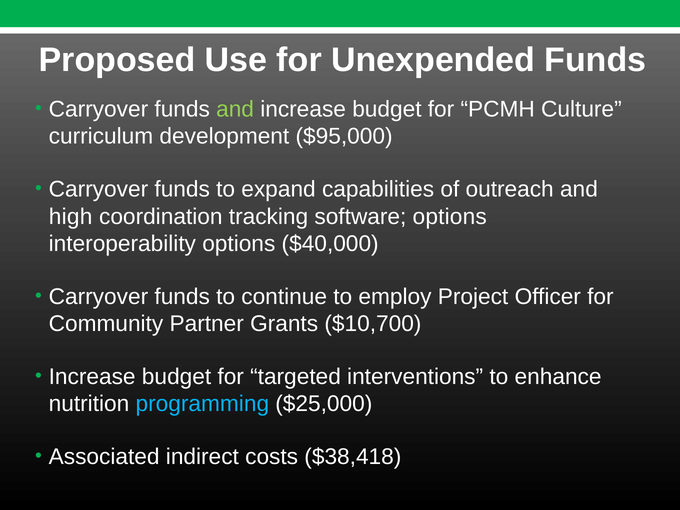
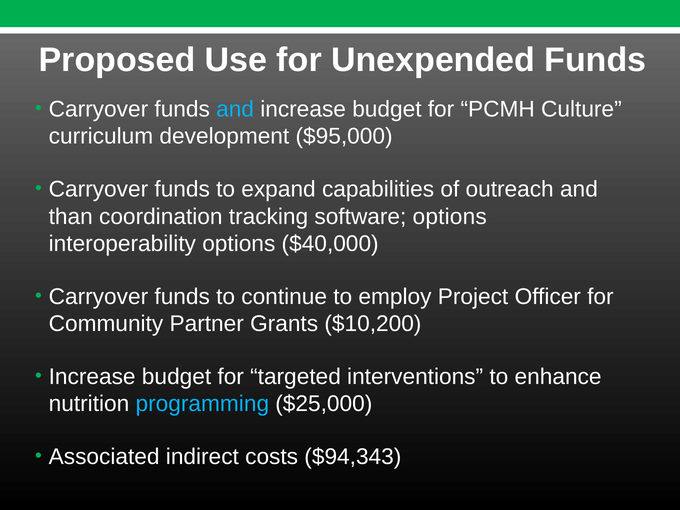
and at (235, 109) colour: light green -> light blue
high: high -> than
$10,700: $10,700 -> $10,200
$38,418: $38,418 -> $94,343
